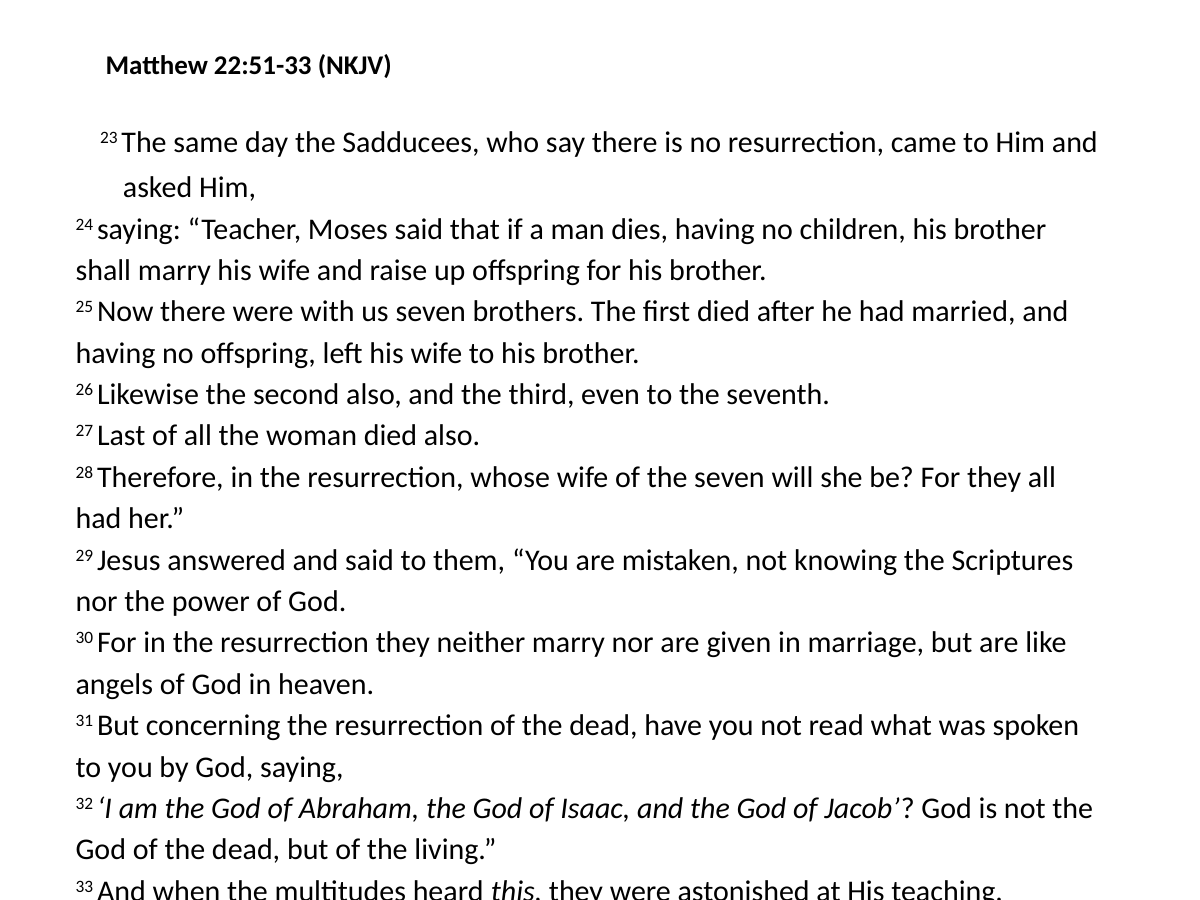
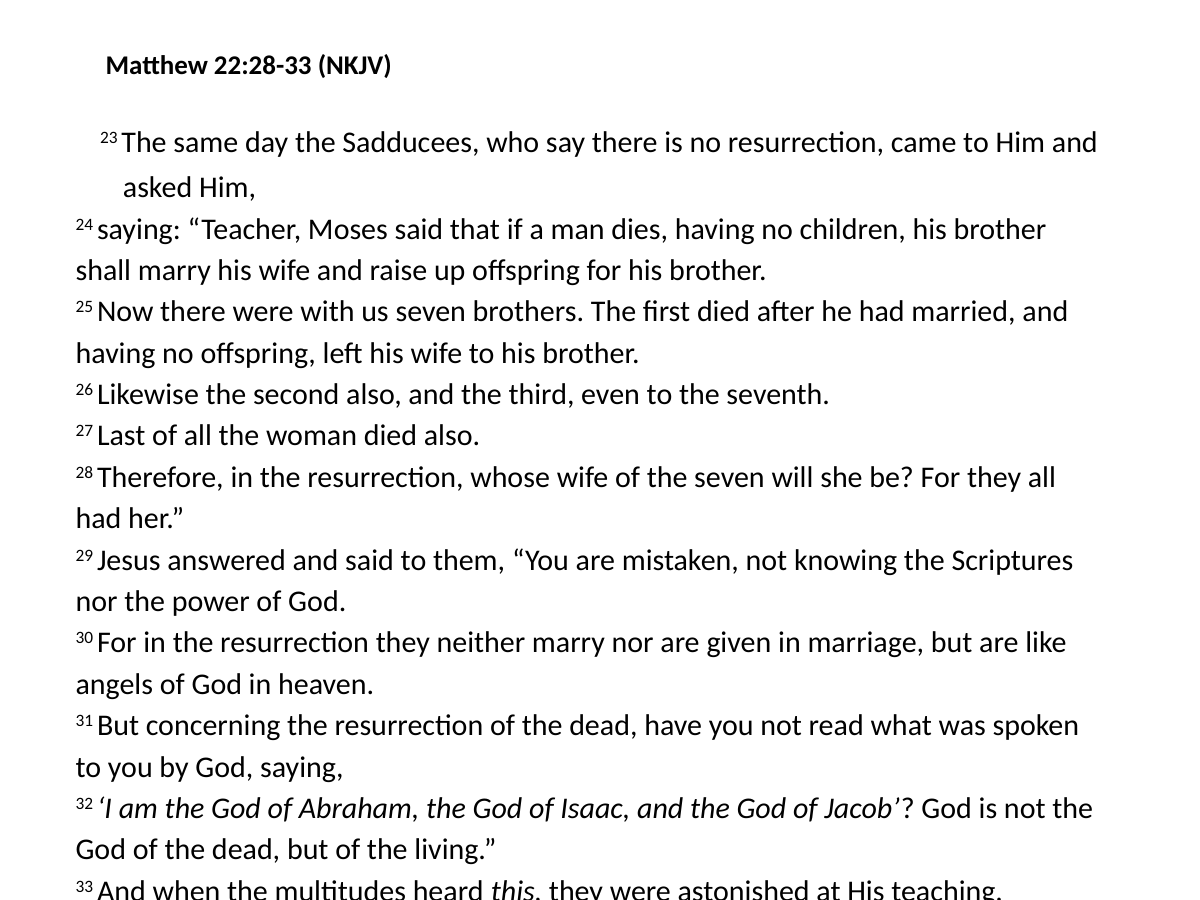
22:51-33: 22:51-33 -> 22:28-33
